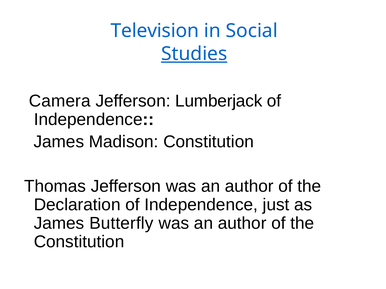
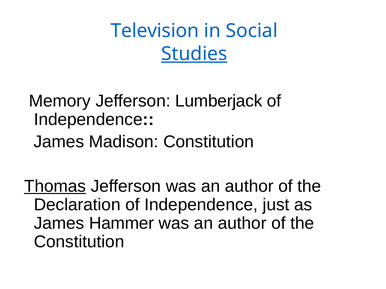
Camera: Camera -> Memory
Thomas underline: none -> present
Butterfly: Butterfly -> Hammer
